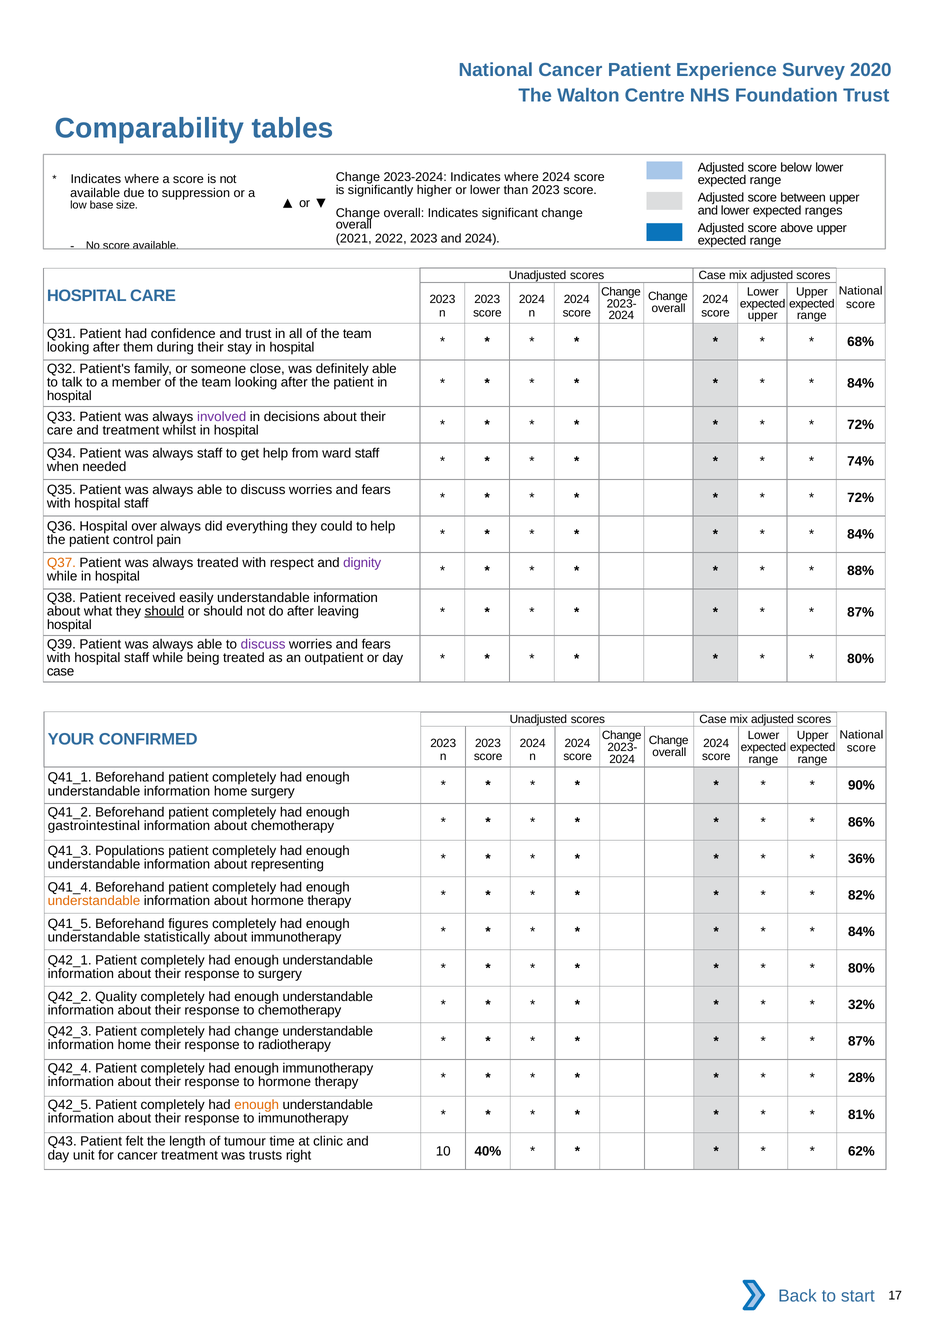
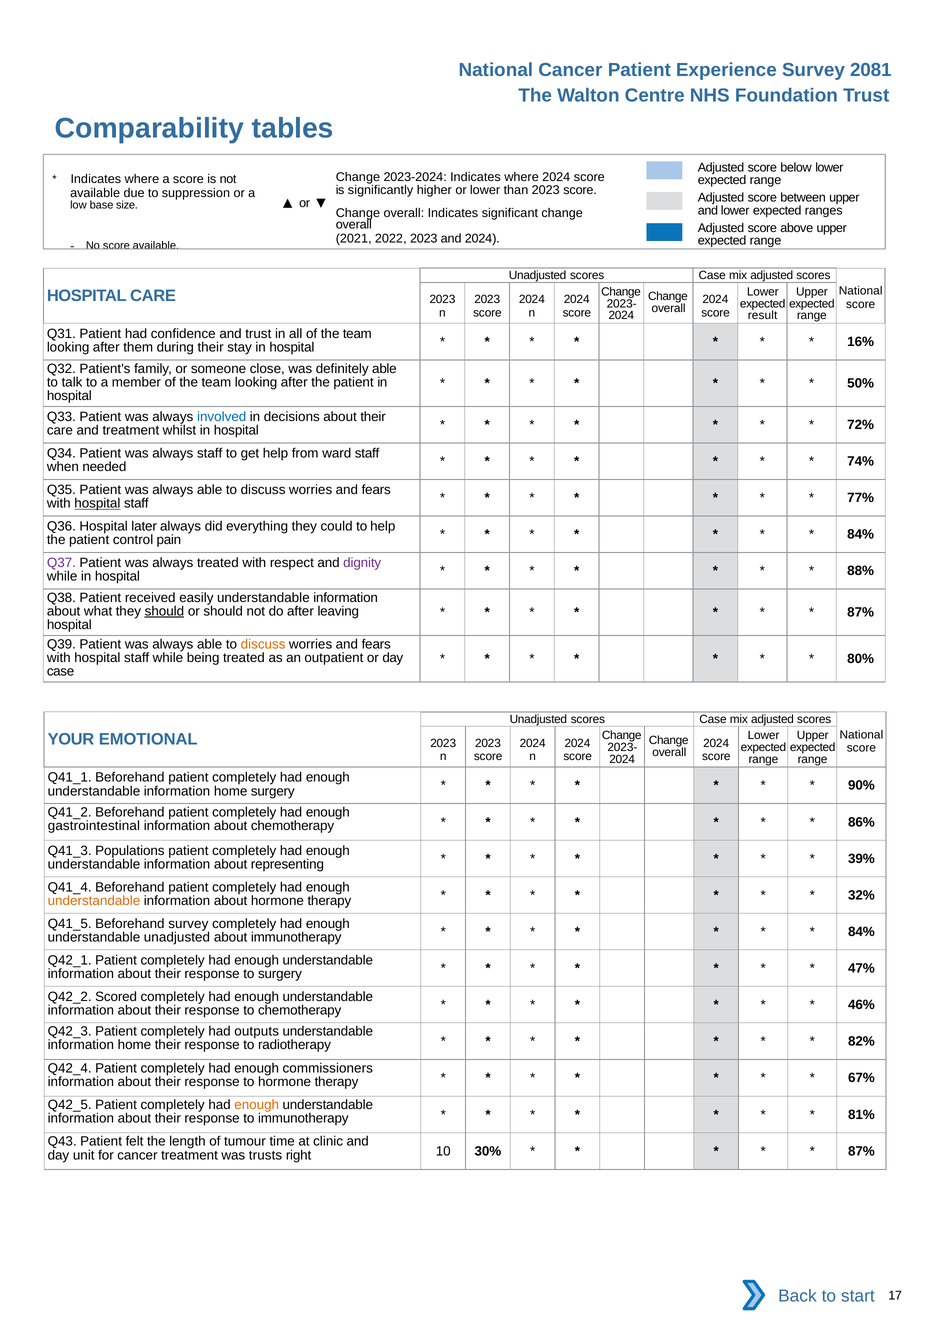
2020: 2020 -> 2081
upper at (763, 316): upper -> result
68%: 68% -> 16%
84% at (861, 383): 84% -> 50%
involved colour: purple -> blue
hospital at (97, 503) underline: none -> present
72% at (861, 498): 72% -> 77%
over: over -> later
Q37 colour: orange -> purple
discuss at (263, 644) colour: purple -> orange
CONFIRMED: CONFIRMED -> EMOTIONAL
36%: 36% -> 39%
82%: 82% -> 32%
Beforehand figures: figures -> survey
understandable statistically: statistically -> unadjusted
80% at (861, 968): 80% -> 47%
Quality: Quality -> Scored
32%: 32% -> 46%
had change: change -> outputs
87% at (861, 1041): 87% -> 82%
enough immunotherapy: immunotherapy -> commissioners
28%: 28% -> 67%
40%: 40% -> 30%
62% at (861, 1151): 62% -> 87%
